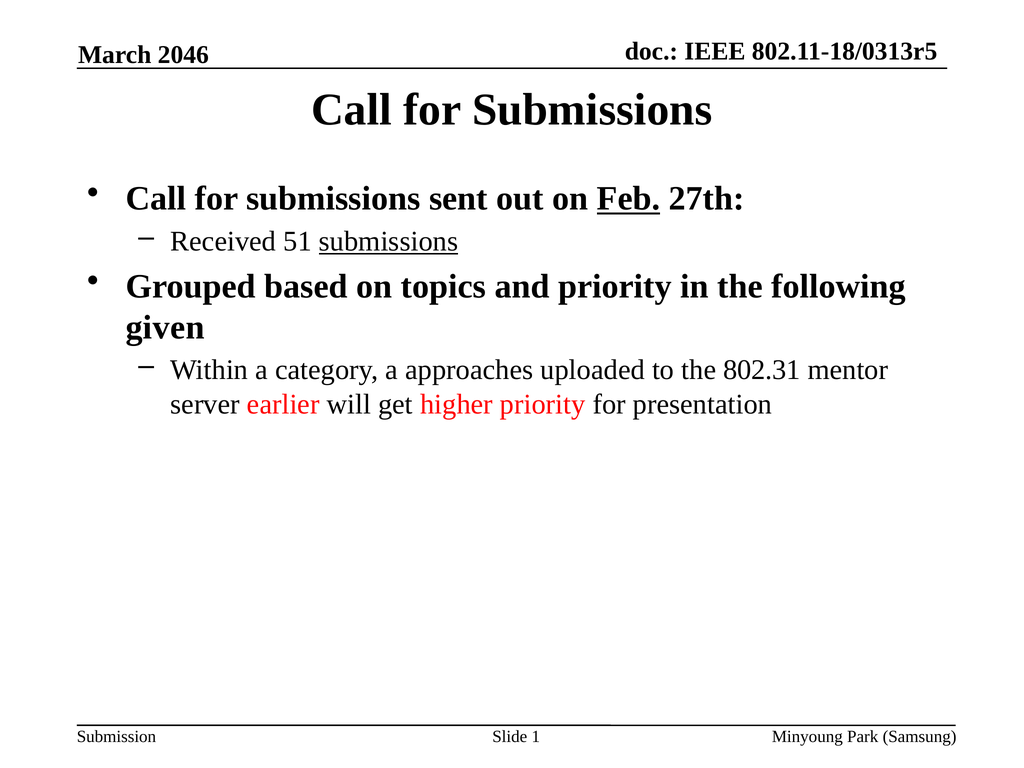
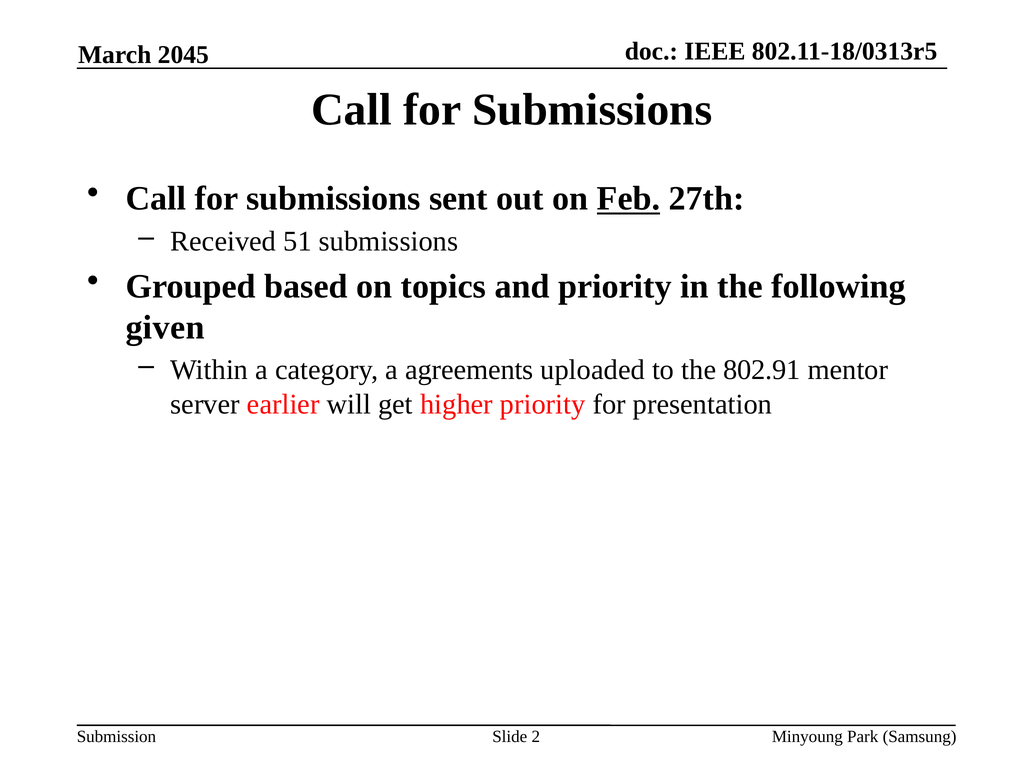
2046: 2046 -> 2045
submissions at (389, 242) underline: present -> none
approaches: approaches -> agreements
802.31: 802.31 -> 802.91
1: 1 -> 2
